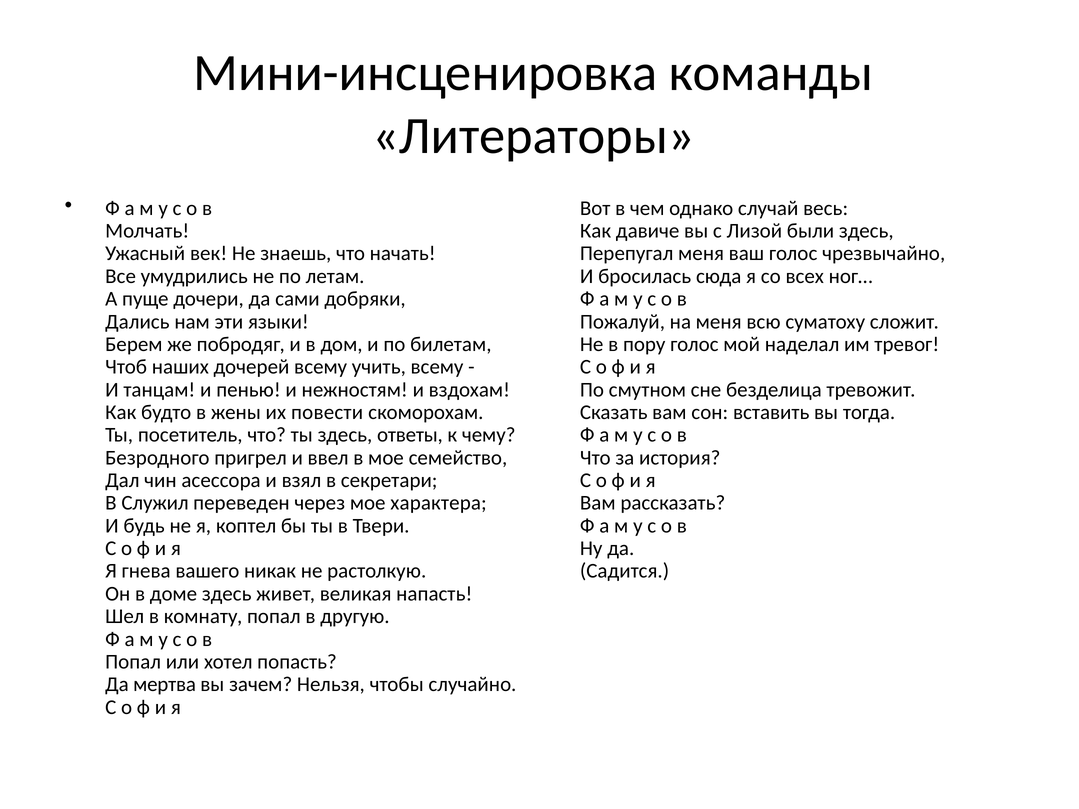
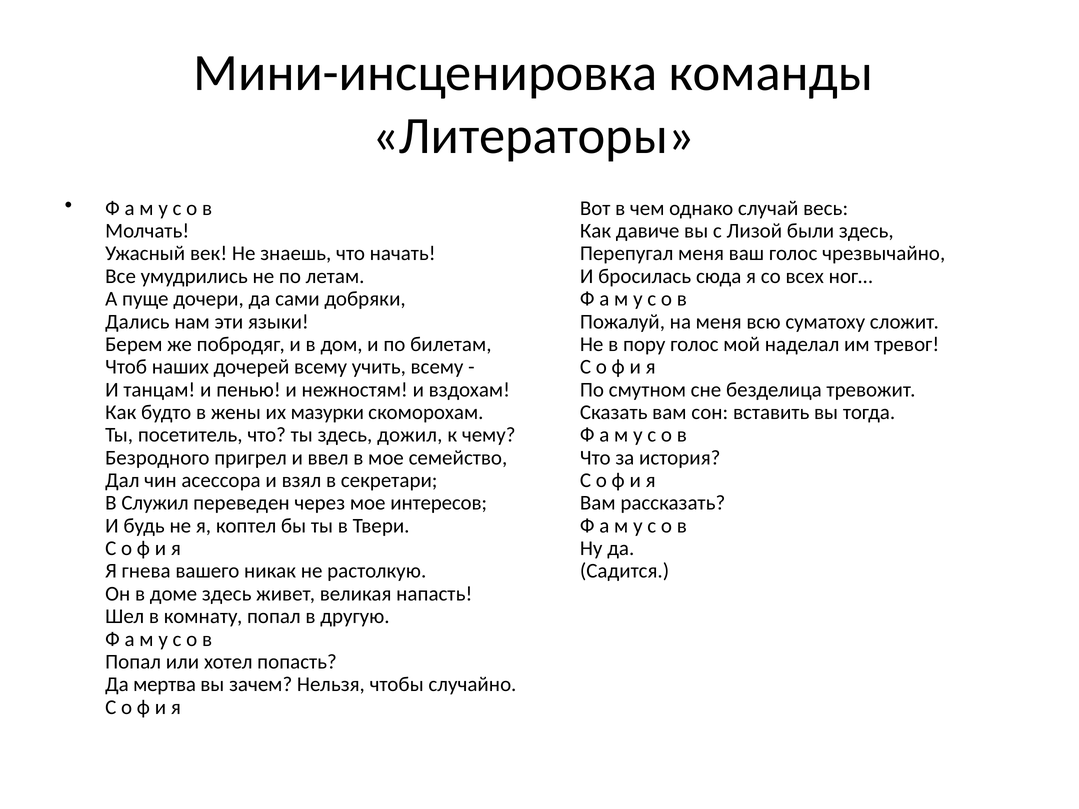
повести: повести -> мазурки
ответы: ответы -> дожил
характера: характера -> интересов
